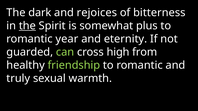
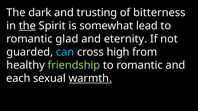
rejoices: rejoices -> trusting
plus: plus -> lead
year: year -> glad
can colour: light green -> light blue
truly: truly -> each
warmth underline: none -> present
